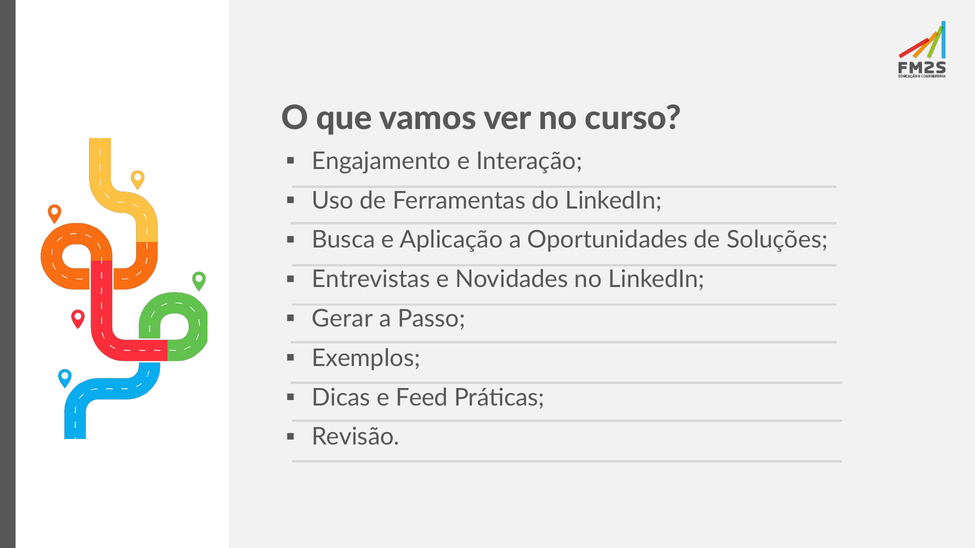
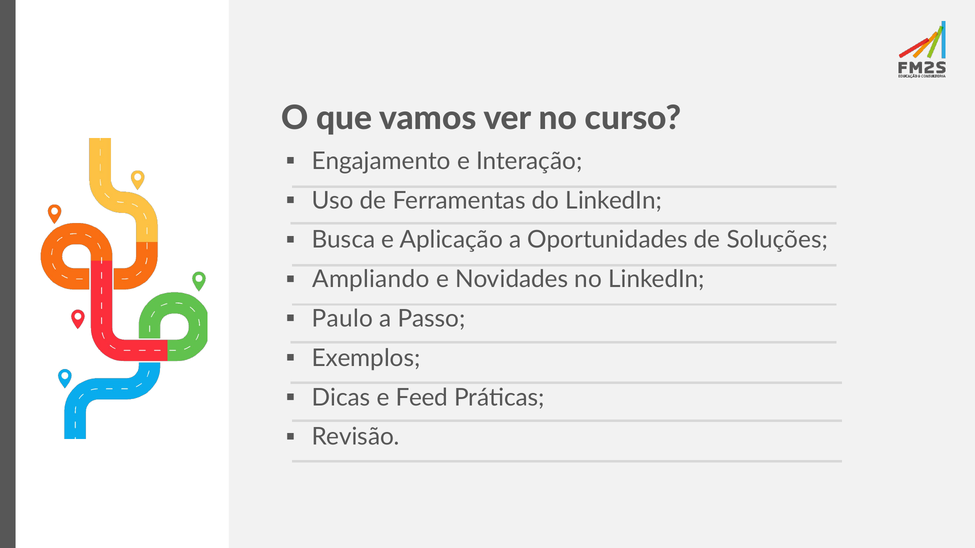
Entrevistas: Entrevistas -> Ampliando
Gerar: Gerar -> Paulo
